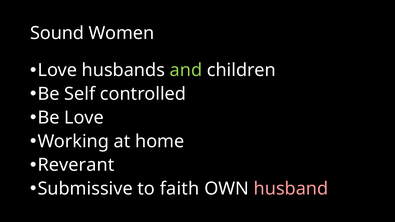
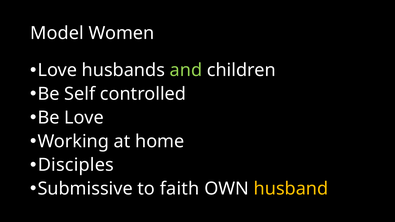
Sound: Sound -> Model
Reverant: Reverant -> Disciples
husband colour: pink -> yellow
